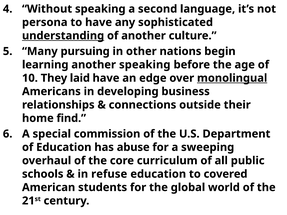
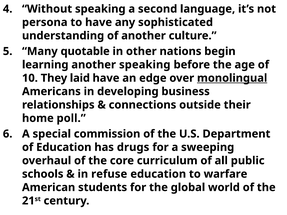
understanding underline: present -> none
pursuing: pursuing -> quotable
find: find -> poll
abuse: abuse -> drugs
covered: covered -> warfare
